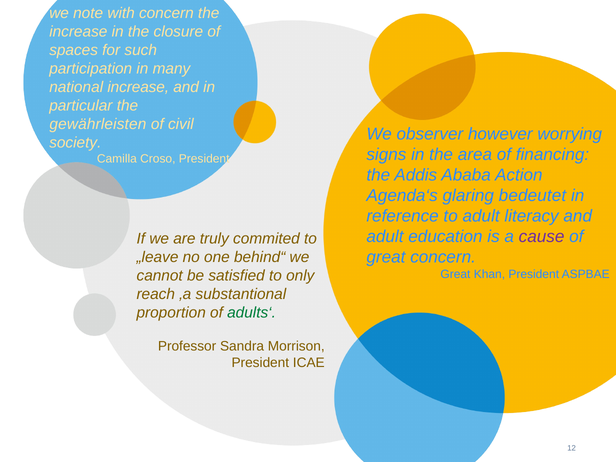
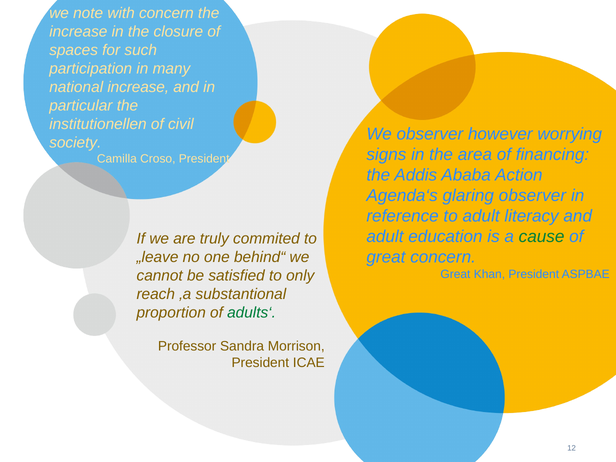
gewährleisten: gewährleisten -> institutionellen
glaring bedeutet: bedeutet -> observer
cause colour: purple -> green
